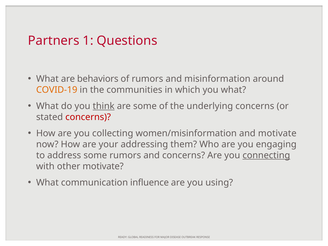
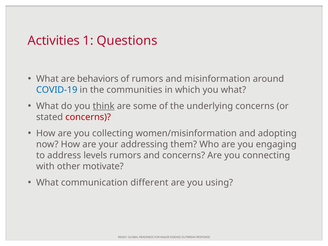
Partners: Partners -> Activities
COVID-19 colour: orange -> blue
and motivate: motivate -> adopting
address some: some -> levels
connecting underline: present -> none
influence: influence -> different
